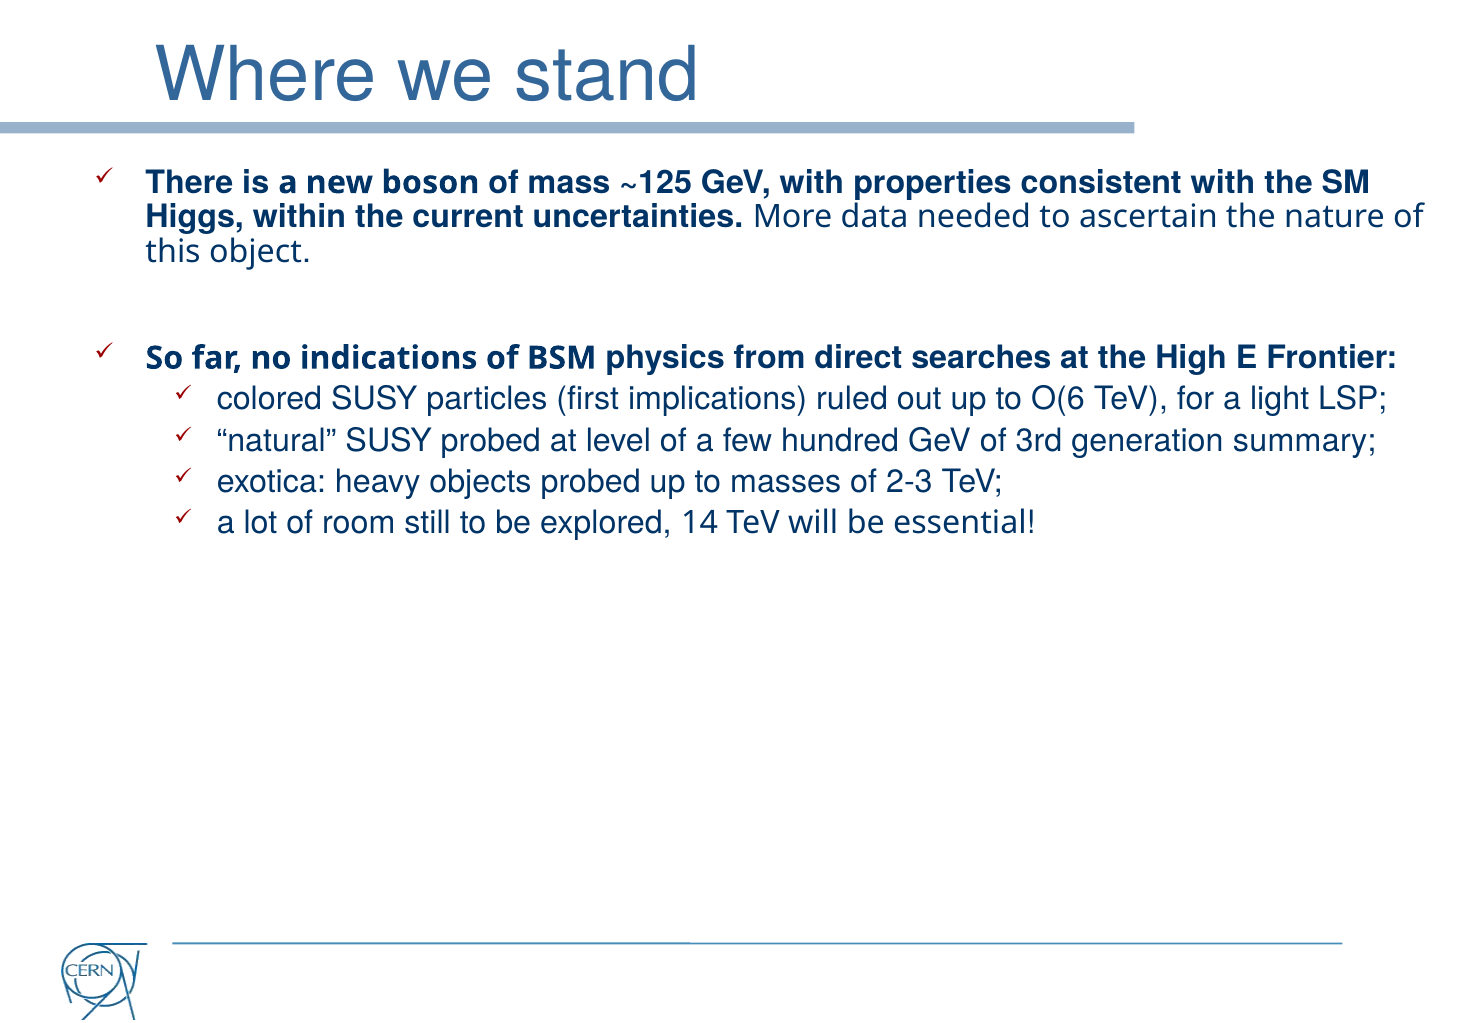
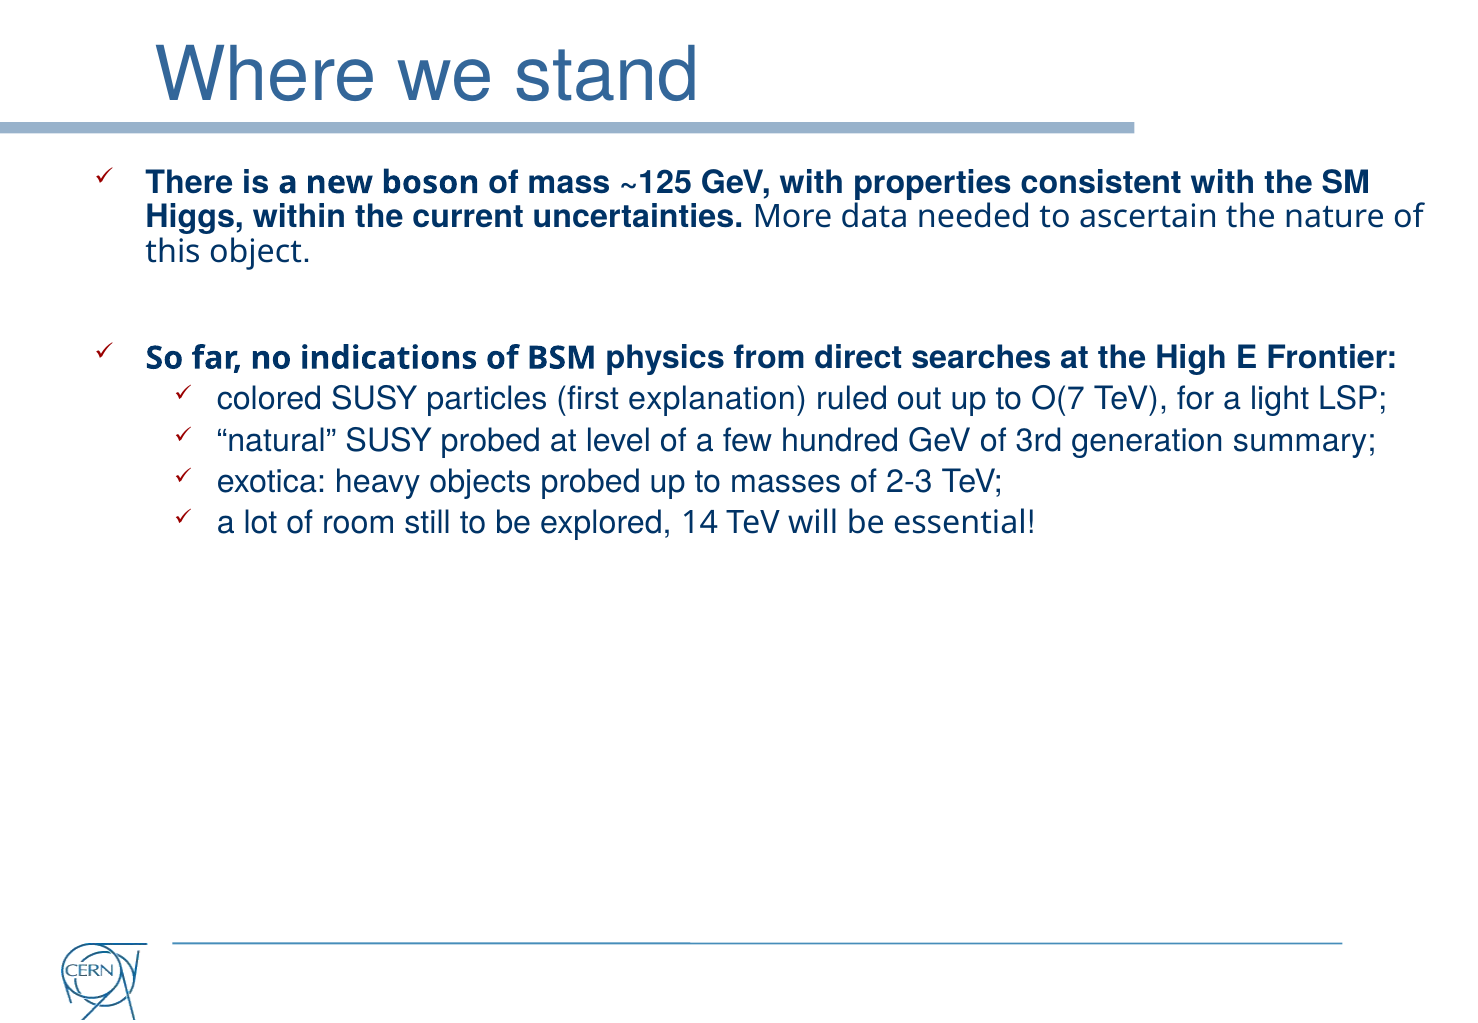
implications: implications -> explanation
O(6: O(6 -> O(7
